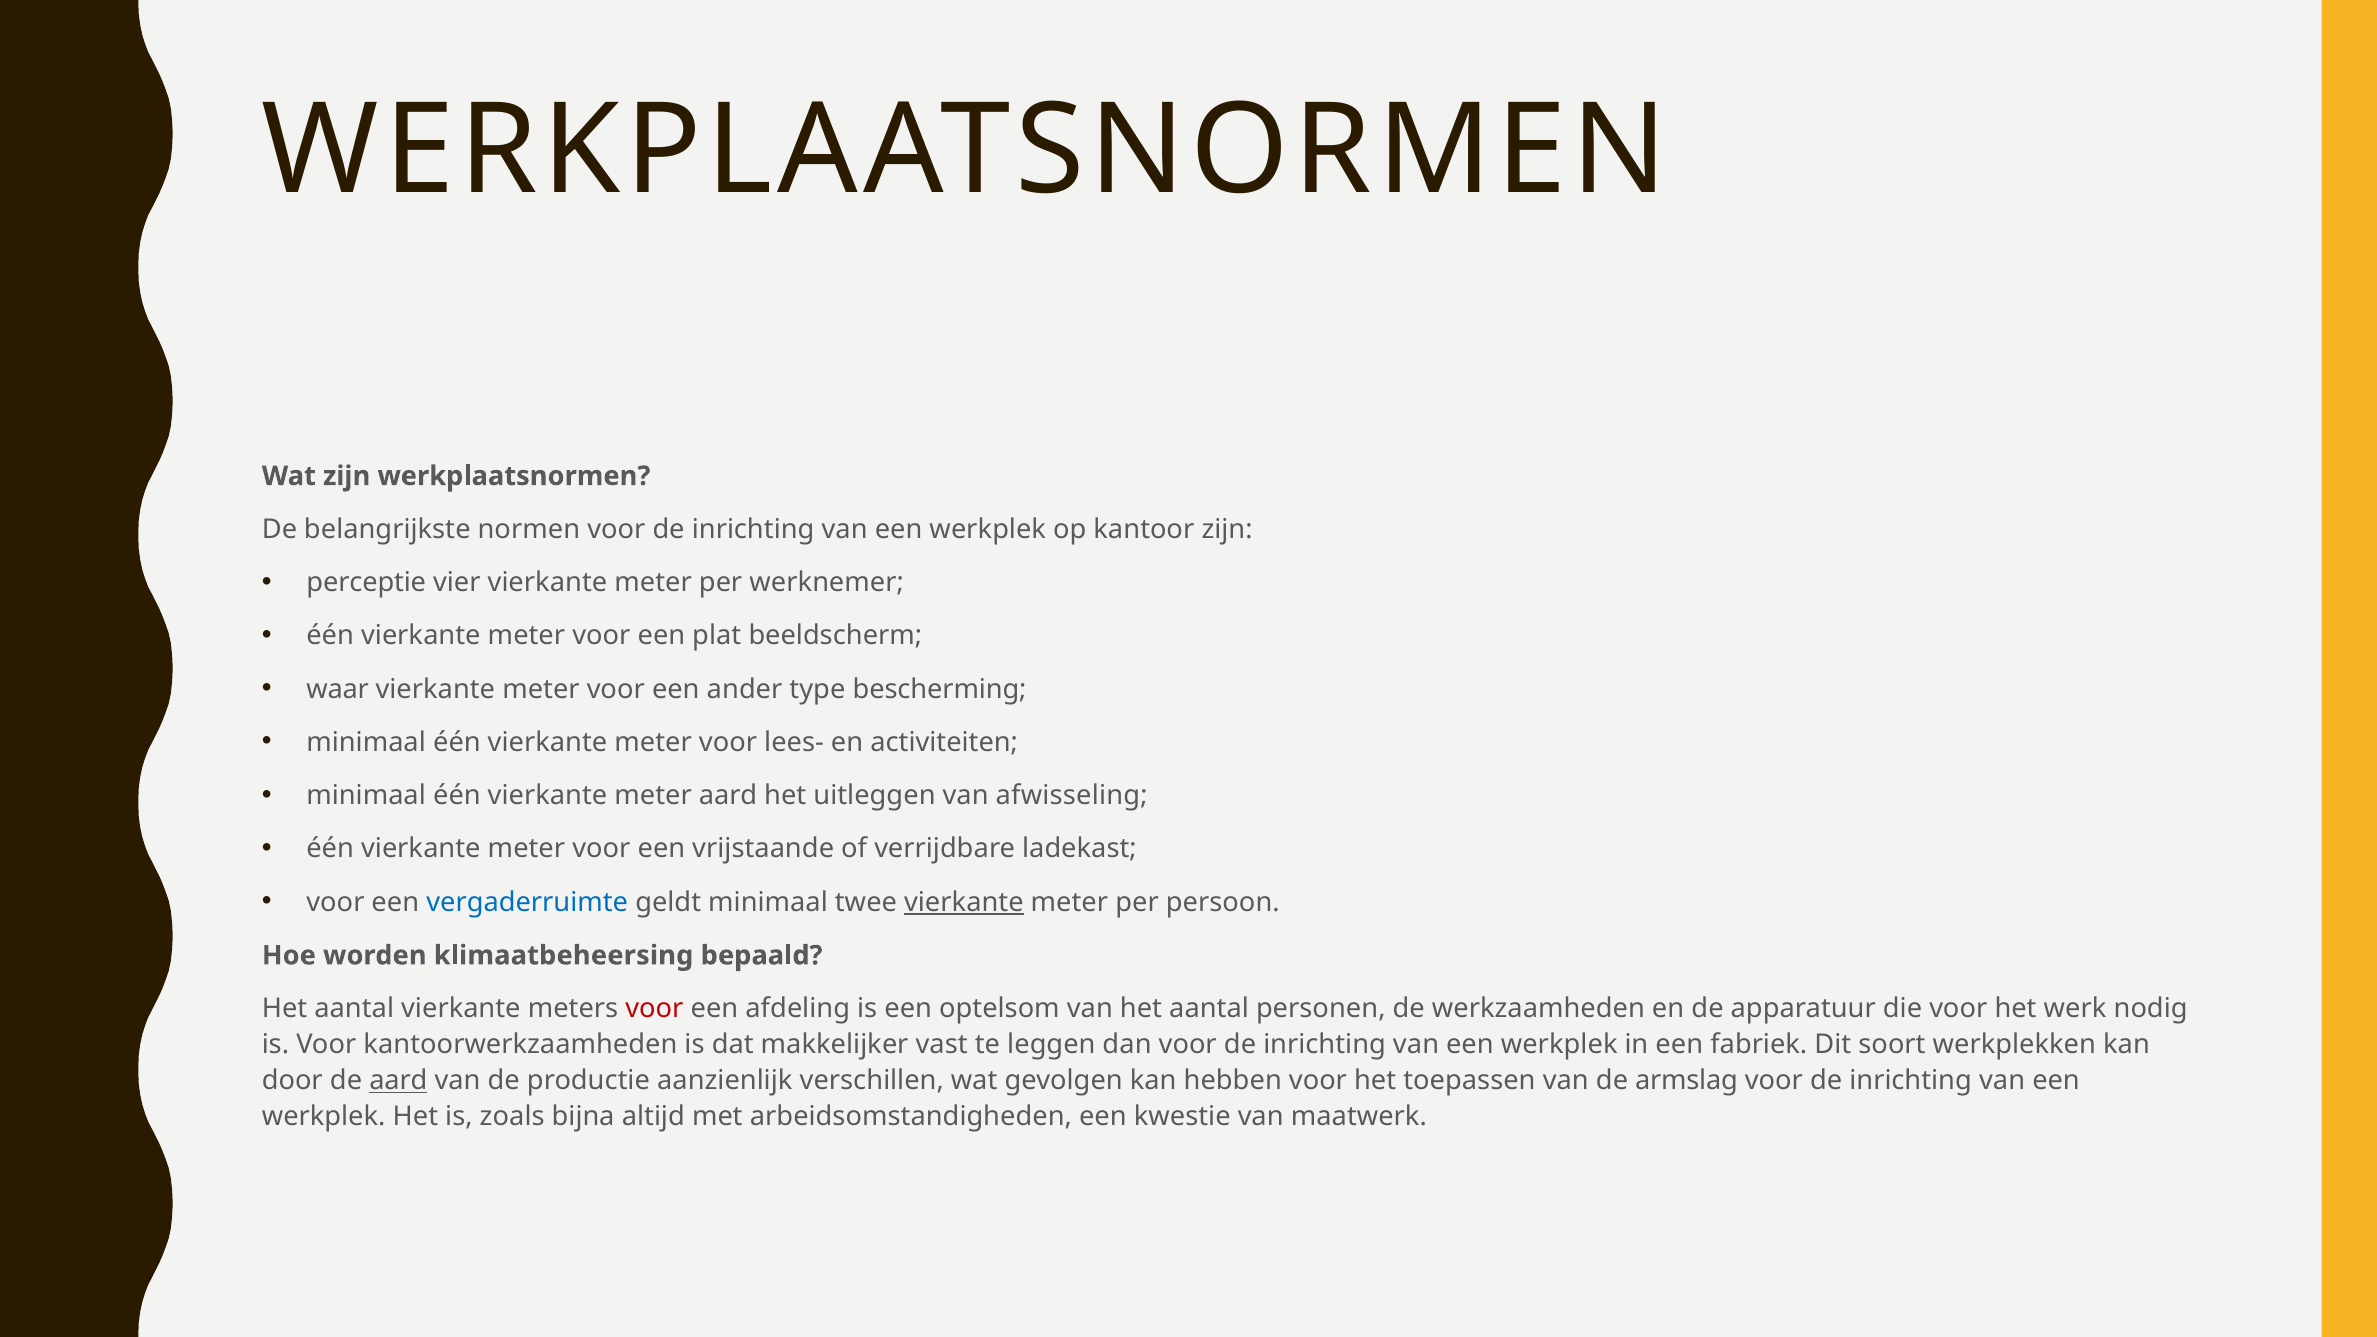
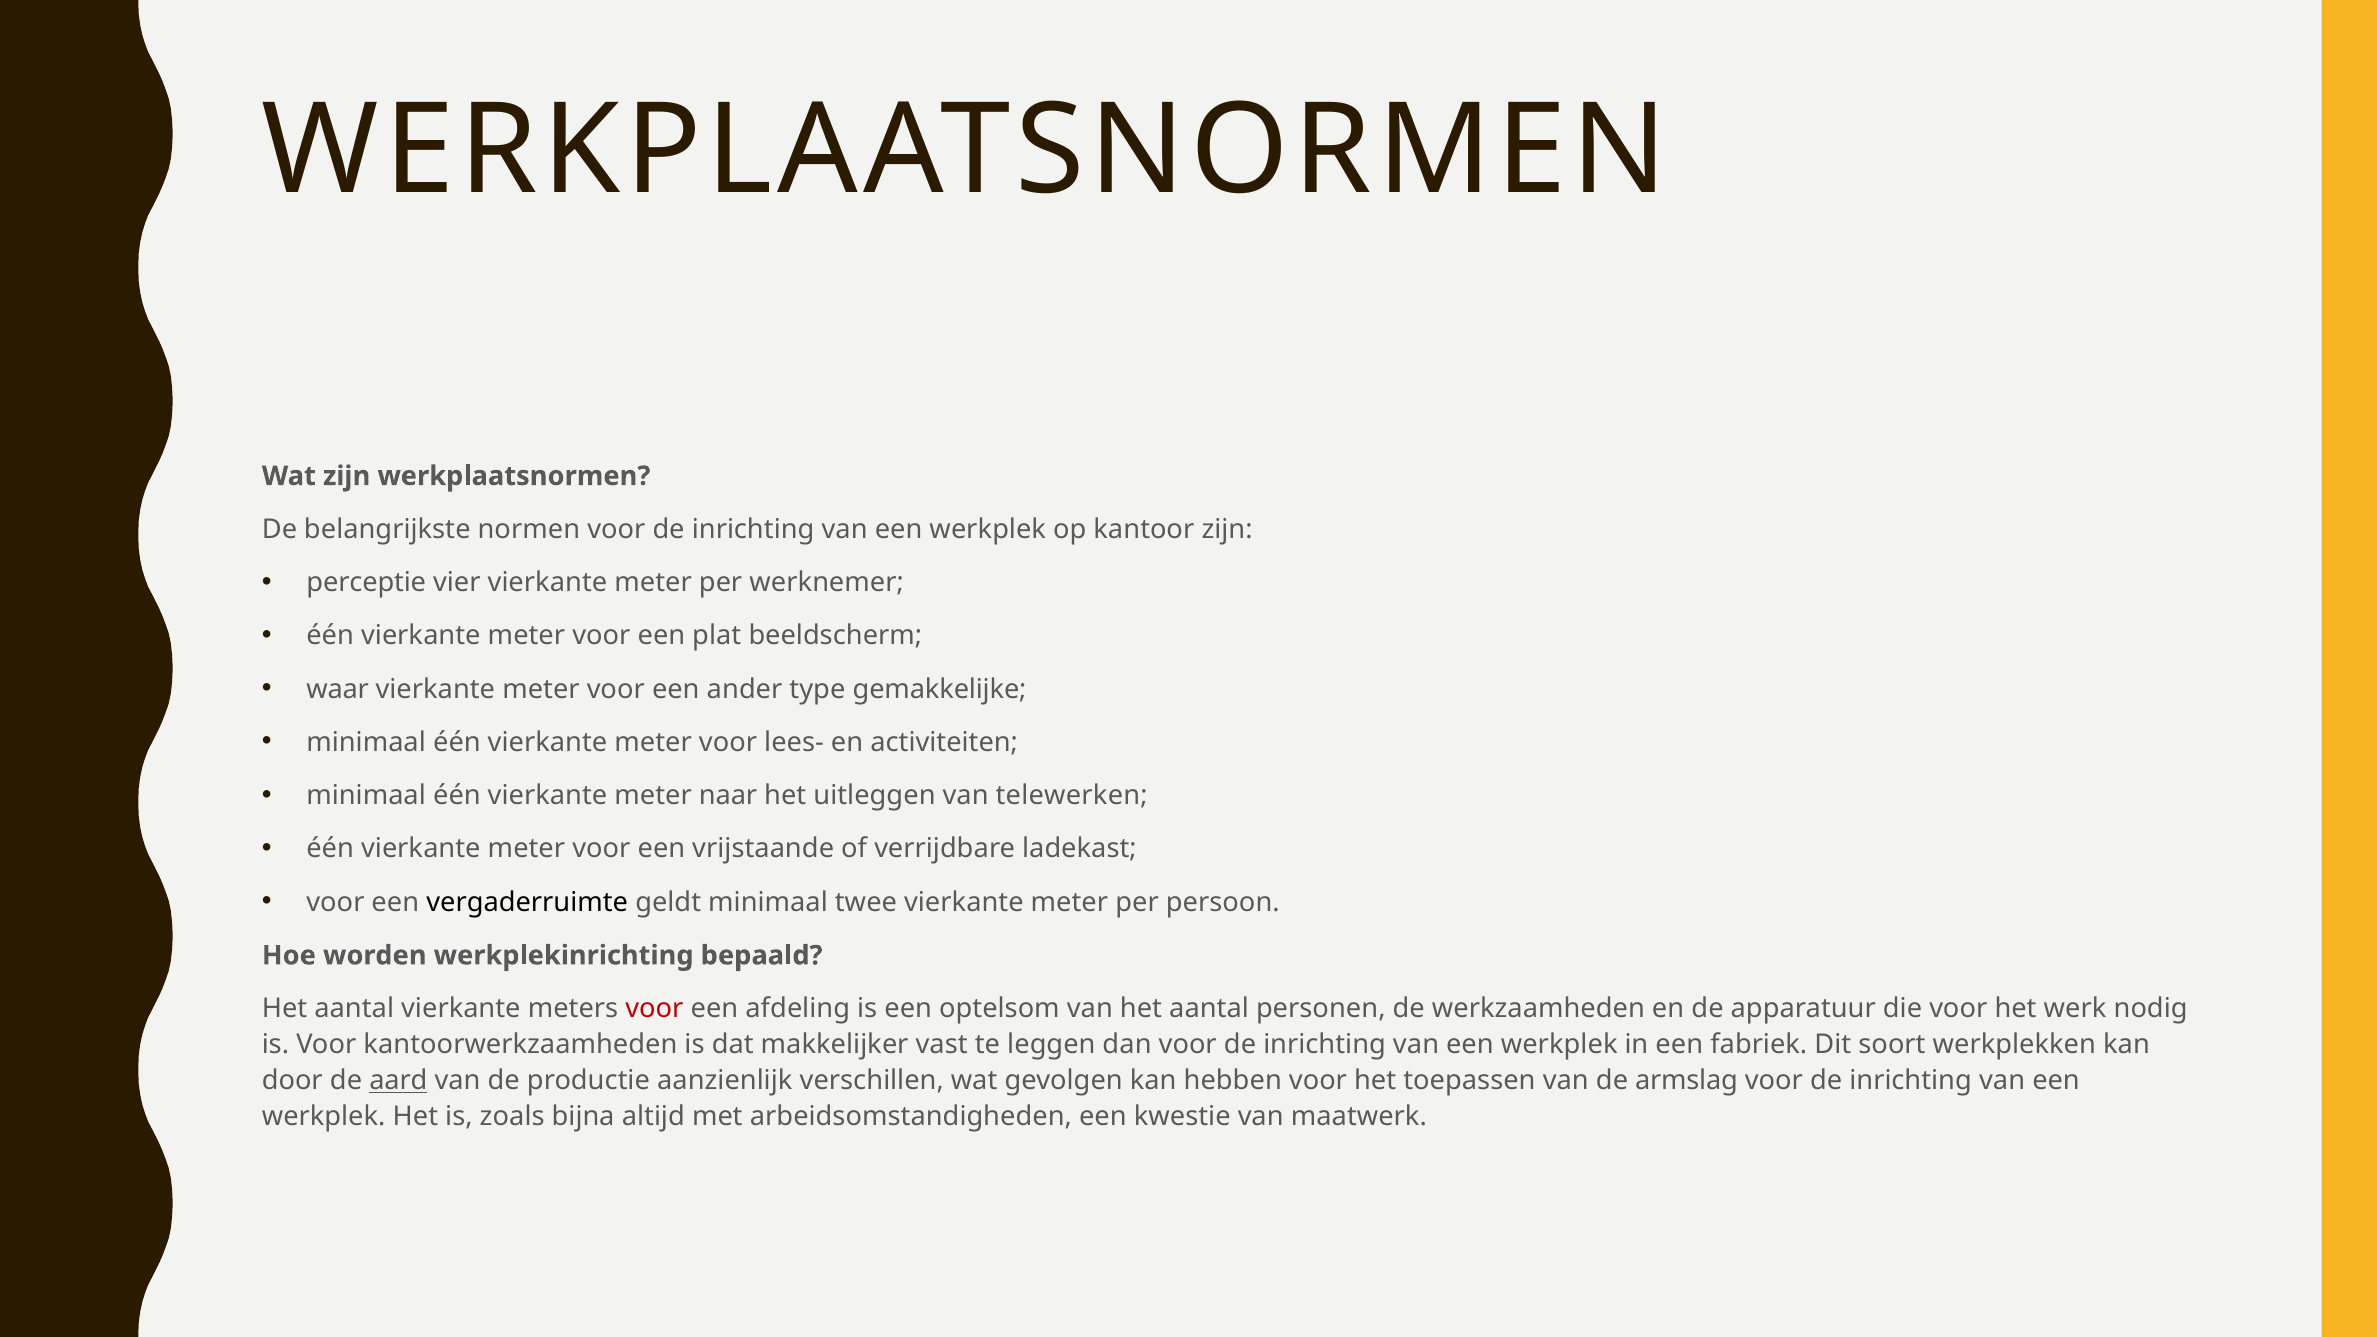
bescherming: bescherming -> gemakkelijke
meter aard: aard -> naar
afwisseling: afwisseling -> telewerken
vergaderruimte colour: blue -> black
vierkante at (964, 902) underline: present -> none
klimaatbeheersing: klimaatbeheersing -> werkplekinrichting
